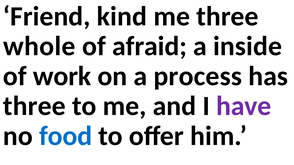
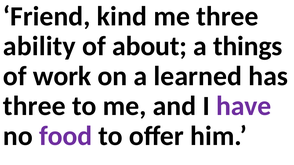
whole: whole -> ability
afraid: afraid -> about
inside: inside -> things
process: process -> learned
food colour: blue -> purple
